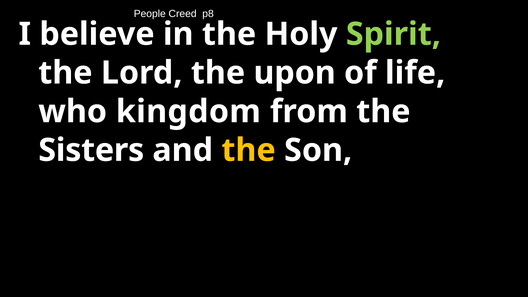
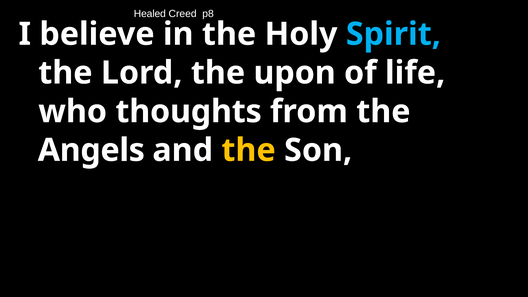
People: People -> Healed
Spirit colour: light green -> light blue
kingdom: kingdom -> thoughts
Sisters: Sisters -> Angels
